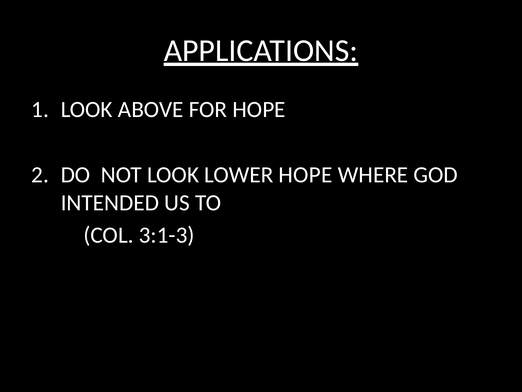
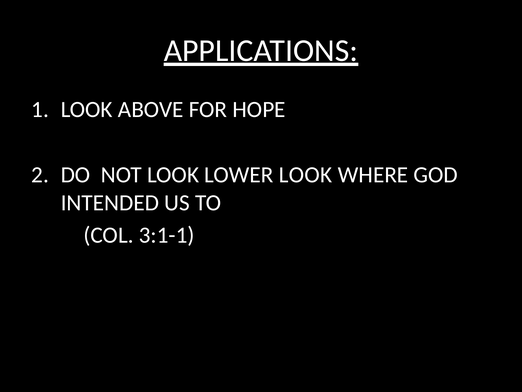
LOWER HOPE: HOPE -> LOOK
3:1-3: 3:1-3 -> 3:1-1
